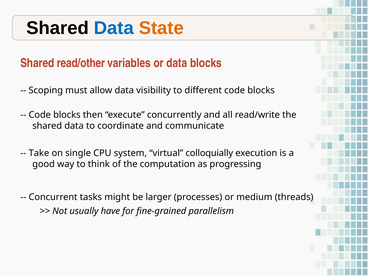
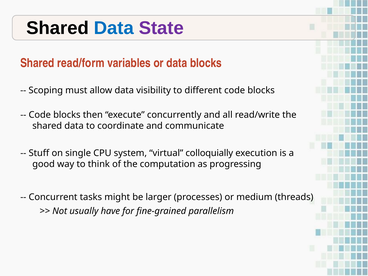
State colour: orange -> purple
read/other: read/other -> read/form
Take: Take -> Stuff
